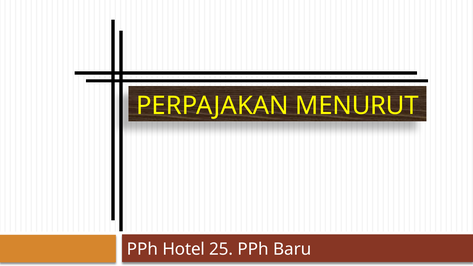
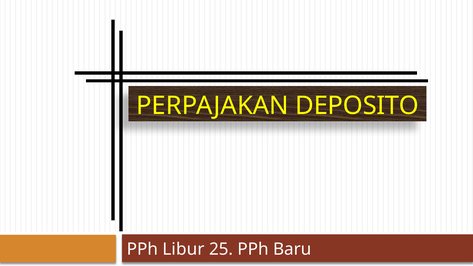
MENURUT: MENURUT -> DEPOSITO
Hotel: Hotel -> Libur
